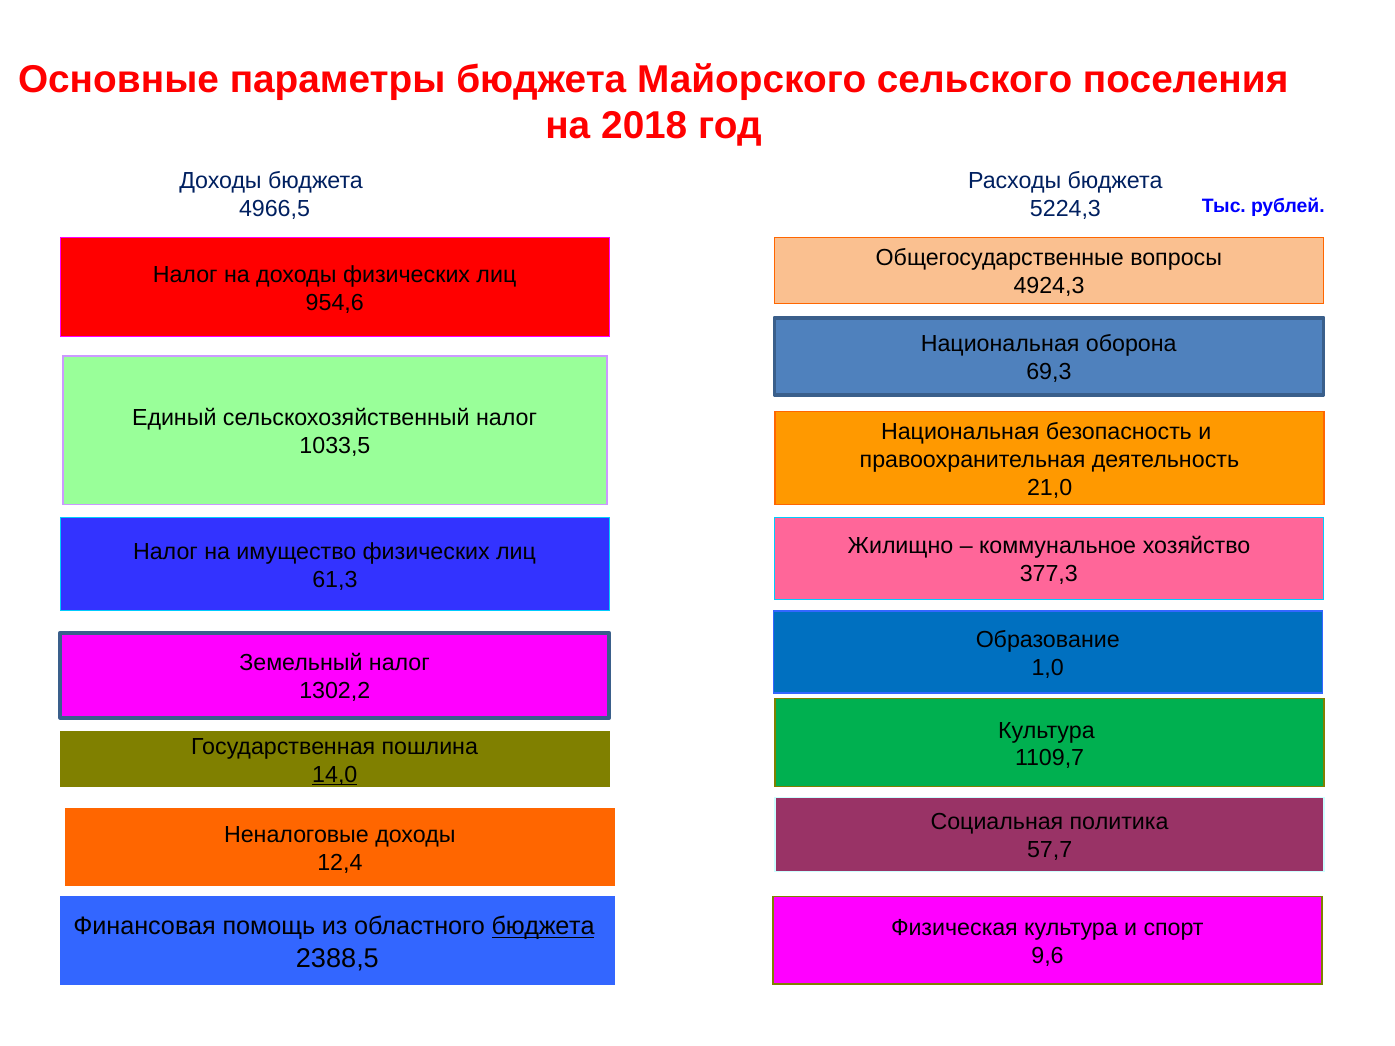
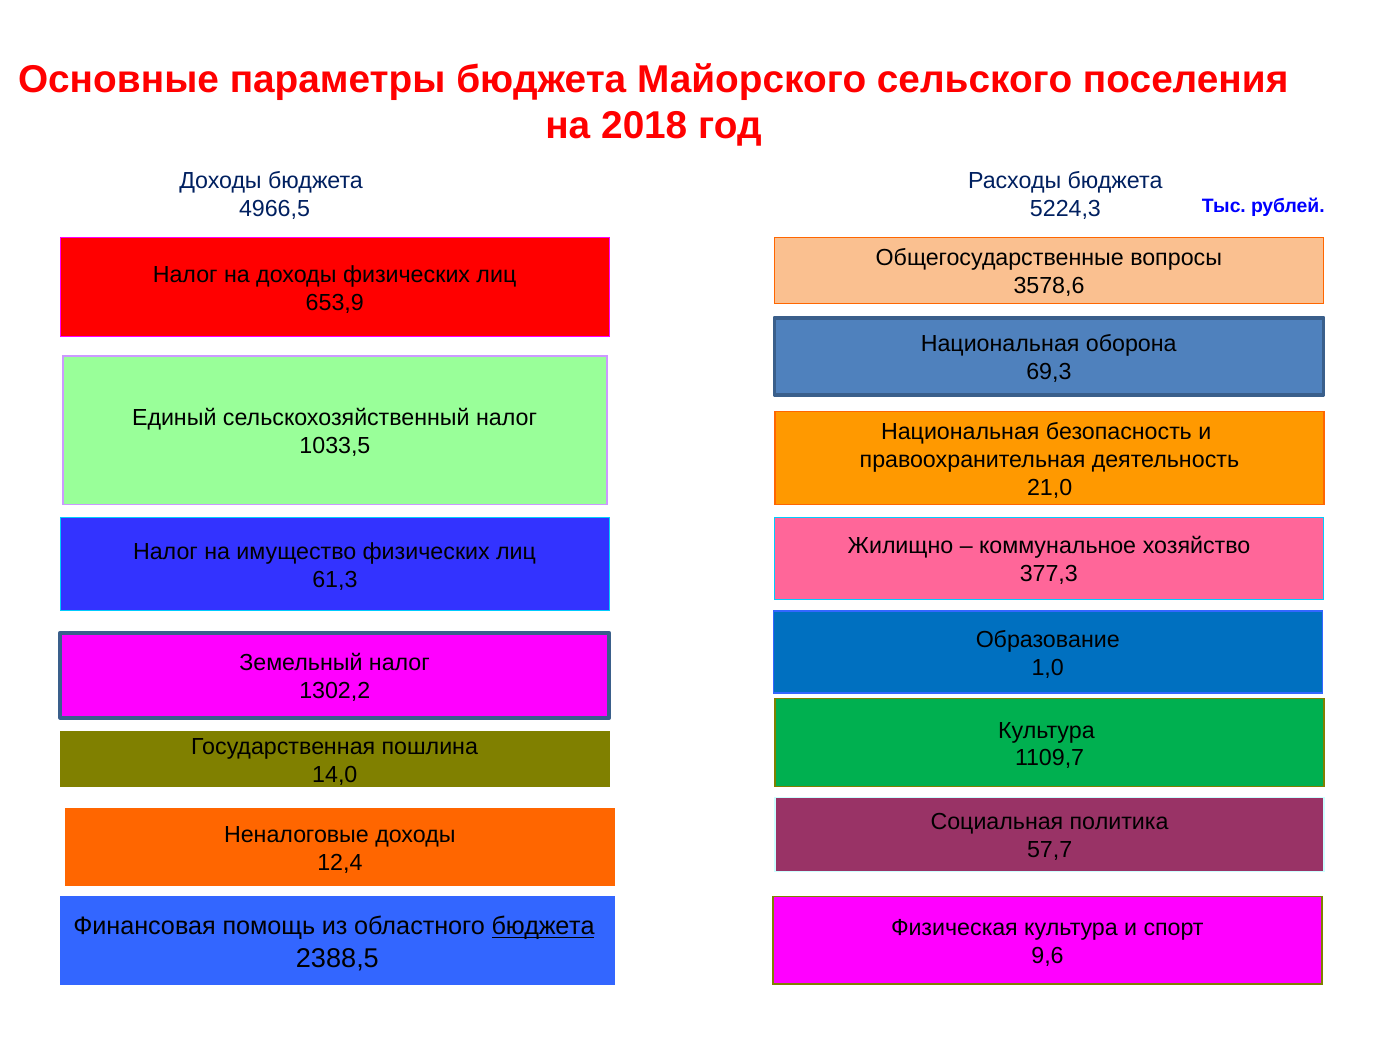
4924,3: 4924,3 -> 3578,6
954,6: 954,6 -> 653,9
14,0 underline: present -> none
